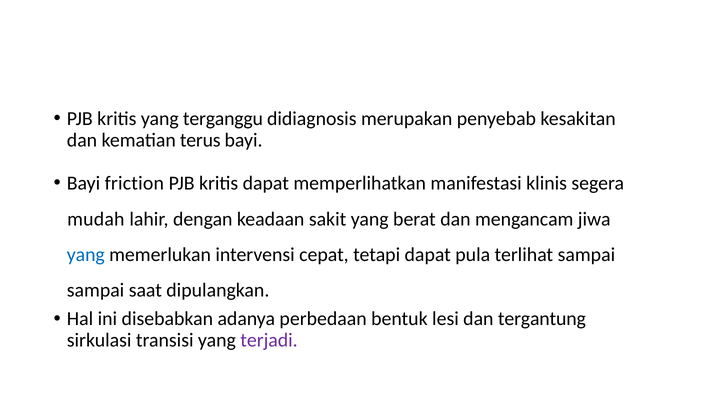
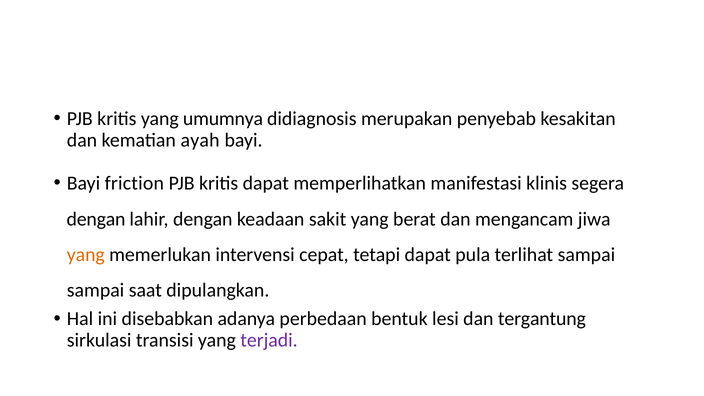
terganggu: terganggu -> umumnya
terus: terus -> ayah
mudah at (96, 219): mudah -> dengan
yang at (86, 255) colour: blue -> orange
